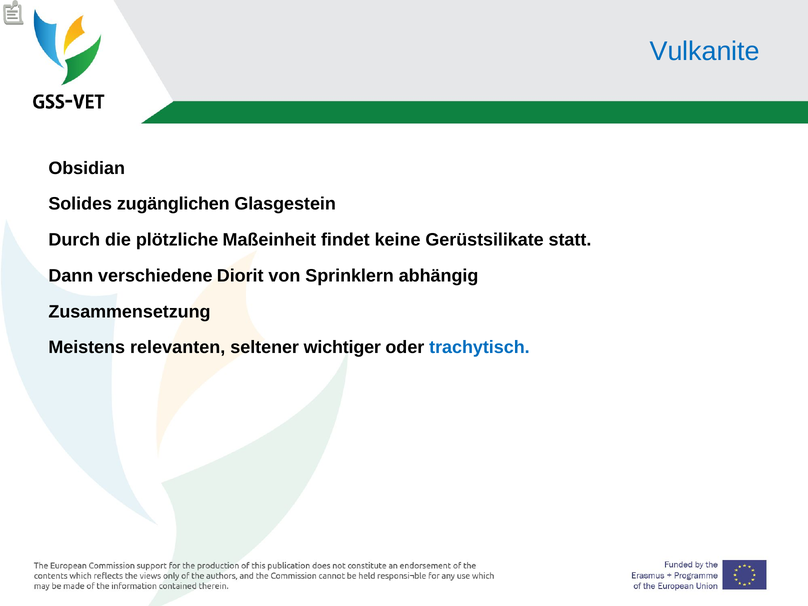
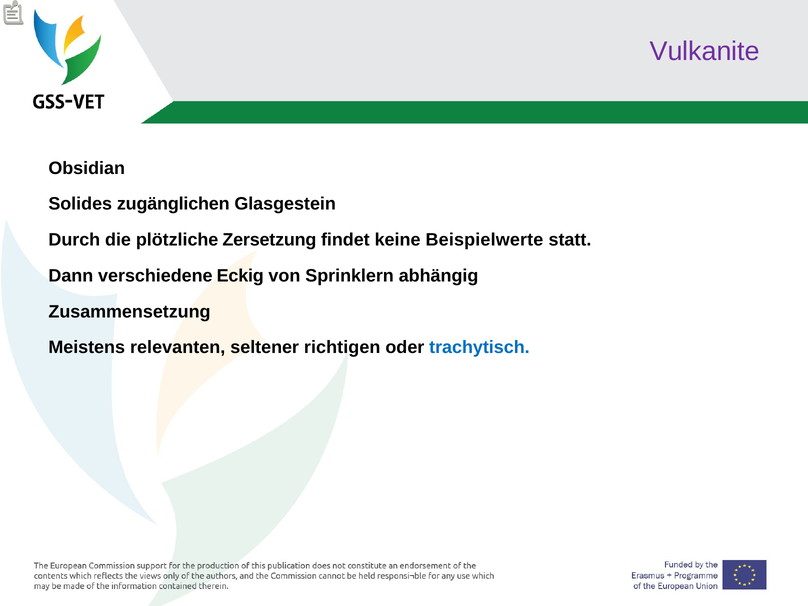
Vulkanite colour: blue -> purple
Maßeinheit: Maßeinheit -> Zersetzung
Gerüstsilikate: Gerüstsilikate -> Beispielwerte
Diorit: Diorit -> Eckig
wichtiger: wichtiger -> richtigen
